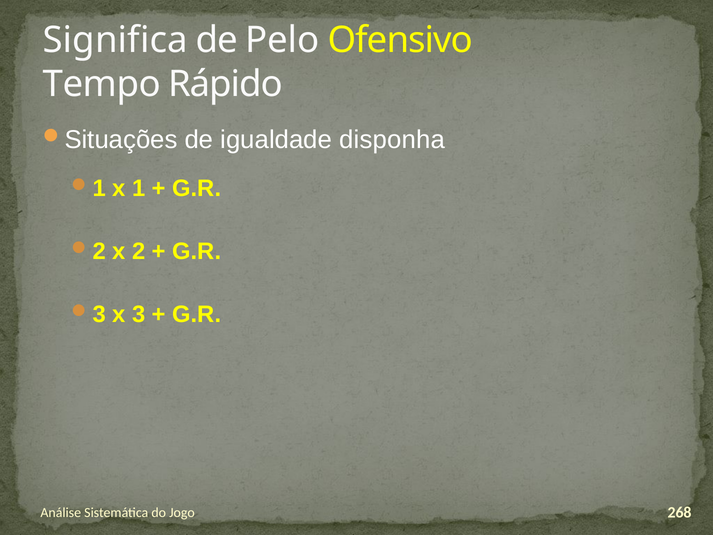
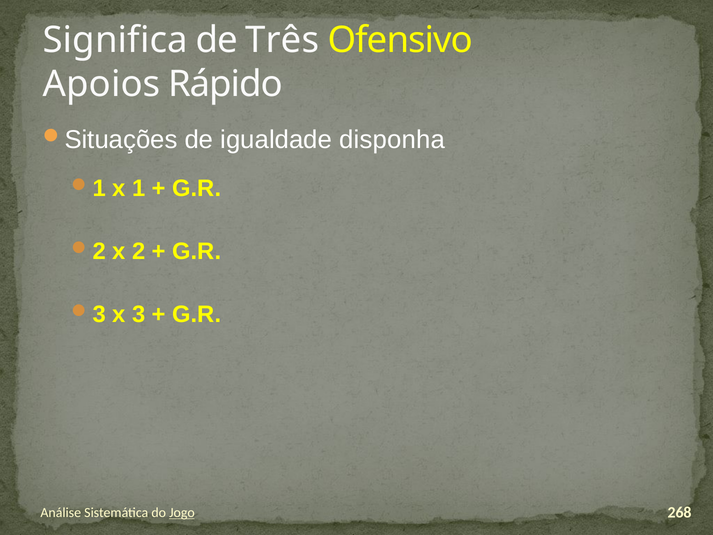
Pelo: Pelo -> Três
Tempo: Tempo -> Apoios
Jogo underline: none -> present
